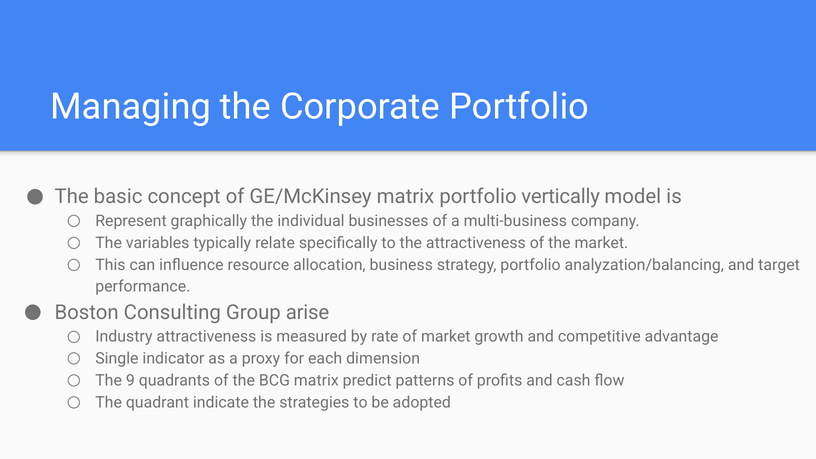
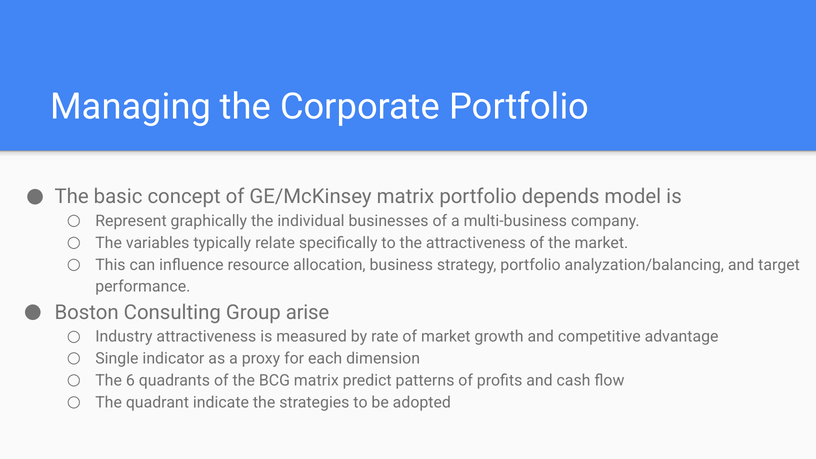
vertically: vertically -> depends
9: 9 -> 6
